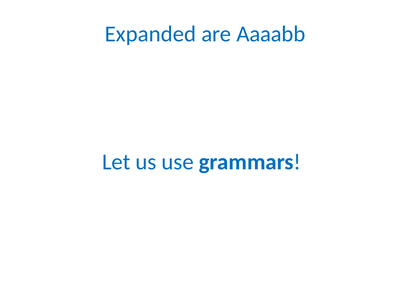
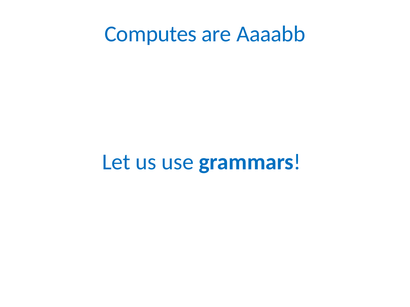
Expanded: Expanded -> Computes
